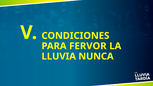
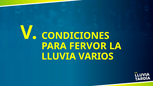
NUNCA: NUNCA -> VARIOS
